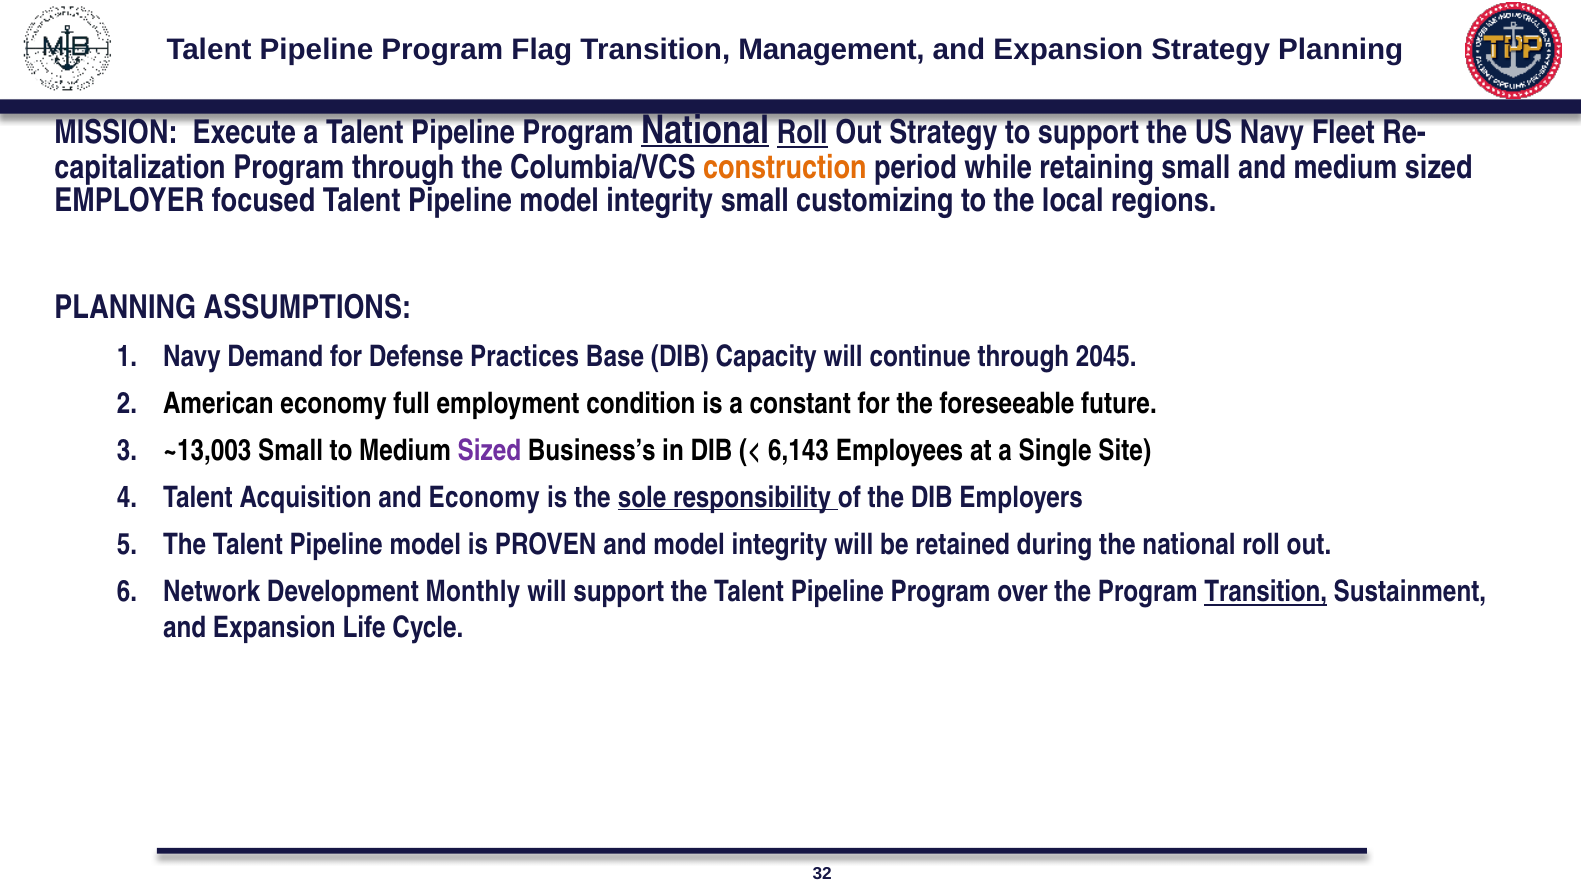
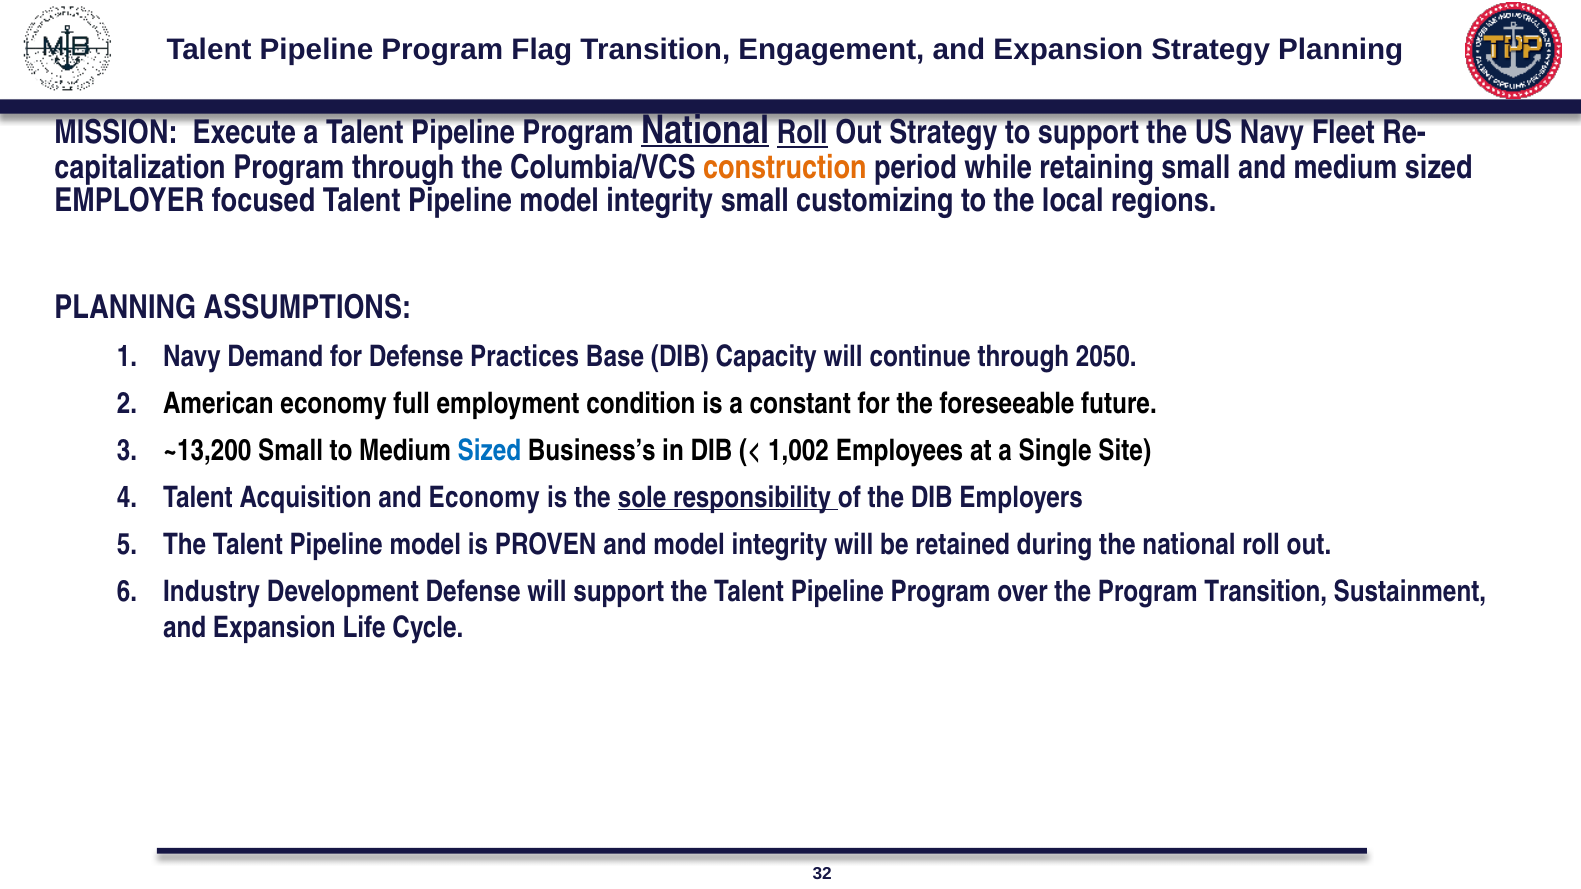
Management: Management -> Engagement
2045: 2045 -> 2050
~13,003: ~13,003 -> ~13,200
Sized at (489, 451) colour: purple -> blue
6,143: 6,143 -> 1,002
Network: Network -> Industry
Development Monthly: Monthly -> Defense
Transition at (1266, 592) underline: present -> none
